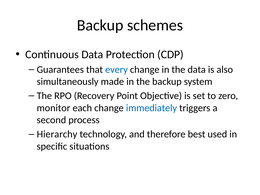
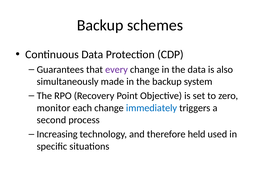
every colour: blue -> purple
Hierarchy: Hierarchy -> Increasing
best: best -> held
